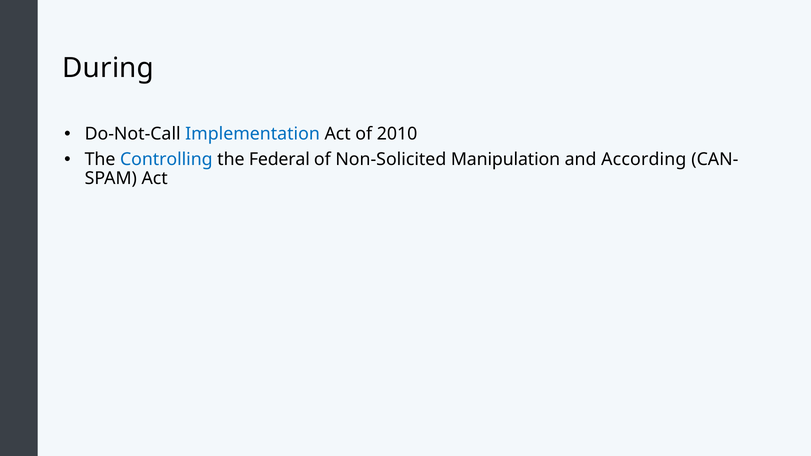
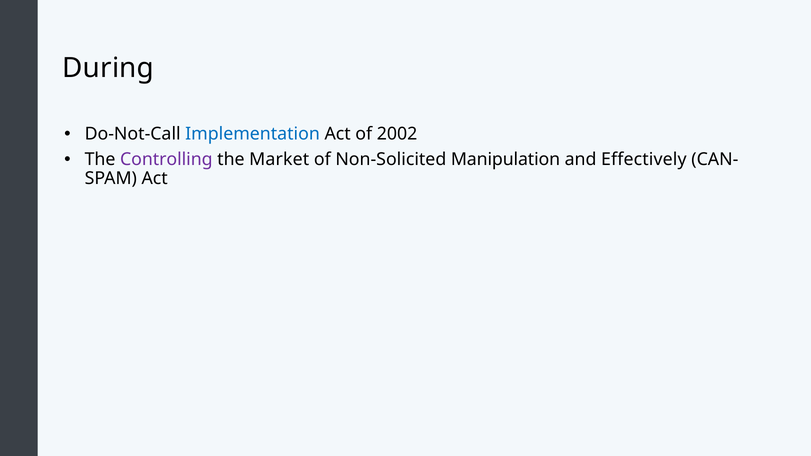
2010: 2010 -> 2002
Controlling colour: blue -> purple
Federal: Federal -> Market
According: According -> Effectively
